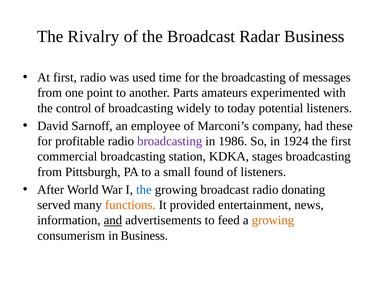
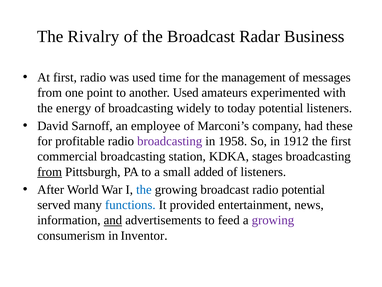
the broadcasting: broadcasting -> management
another Parts: Parts -> Used
control: control -> energy
1986: 1986 -> 1958
1924: 1924 -> 1912
from at (50, 172) underline: none -> present
found: found -> added
radio donating: donating -> potential
functions colour: orange -> blue
growing at (273, 220) colour: orange -> purple
in Business: Business -> Inventor
